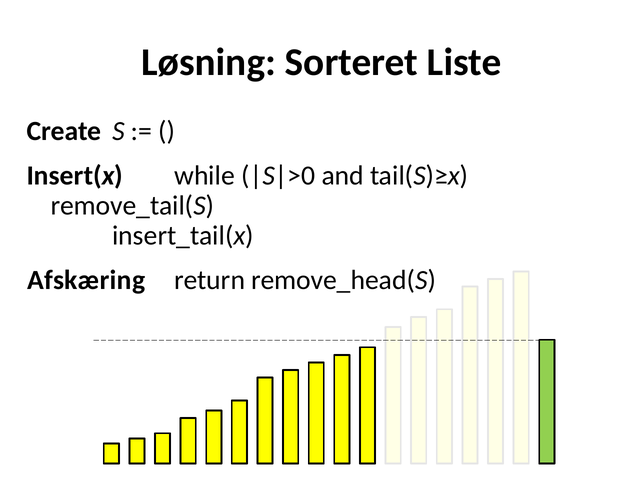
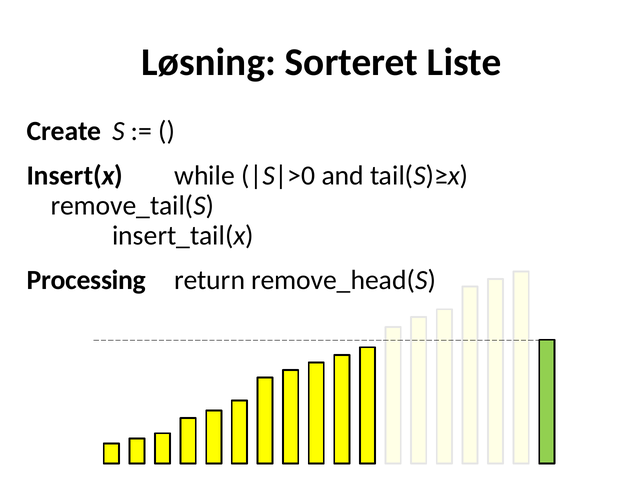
Afskæring: Afskæring -> Processing
